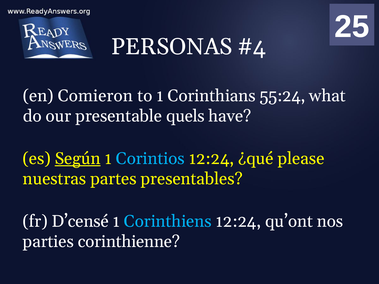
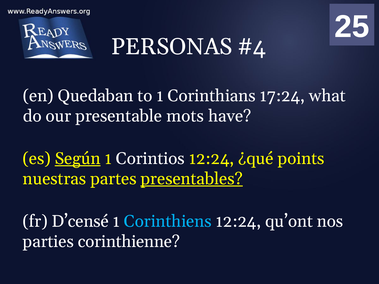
Comieron: Comieron -> Quedaban
55:24: 55:24 -> 17:24
quels: quels -> mots
Corintios colour: light blue -> white
please: please -> points
presentables underline: none -> present
